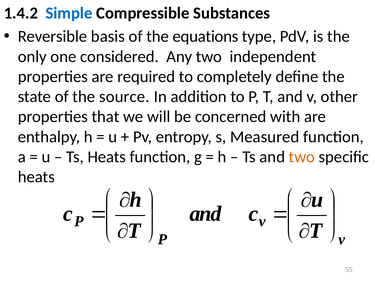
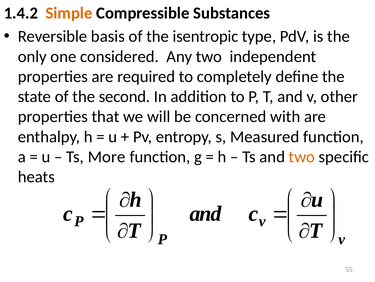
Simple colour: blue -> orange
equations: equations -> isentropic
source: source -> second
Ts Heats: Heats -> More
